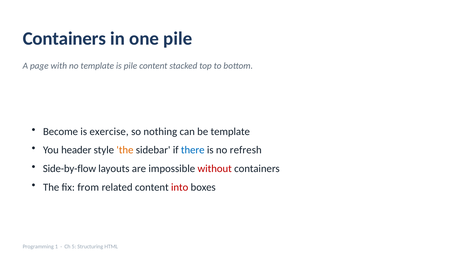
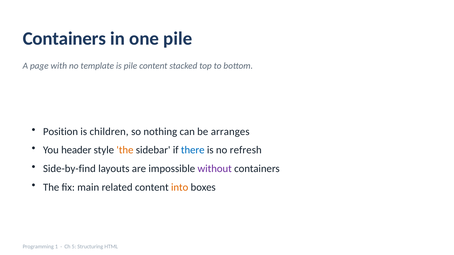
Become: Become -> Position
exercise: exercise -> children
be template: template -> arranges
Side-by-flow: Side-by-flow -> Side-by-find
without colour: red -> purple
from: from -> main
into colour: red -> orange
